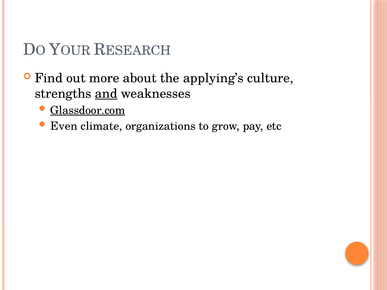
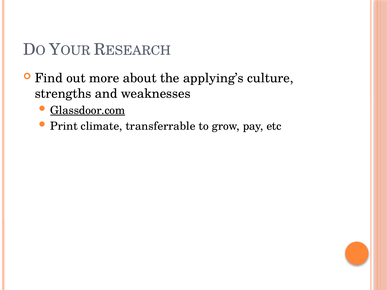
and underline: present -> none
Even: Even -> Print
organizations: organizations -> transferrable
